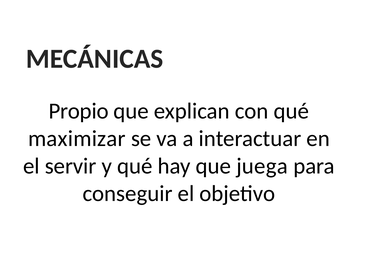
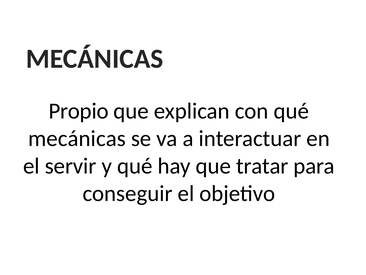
maximizar at (77, 138): maximizar -> mecánicas
juega: juega -> tratar
